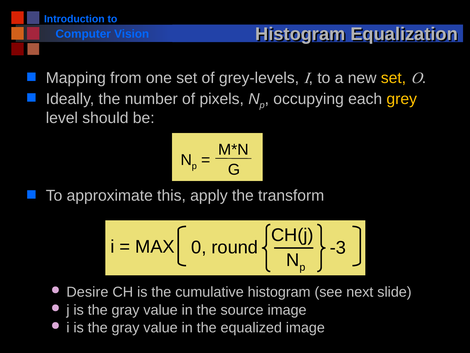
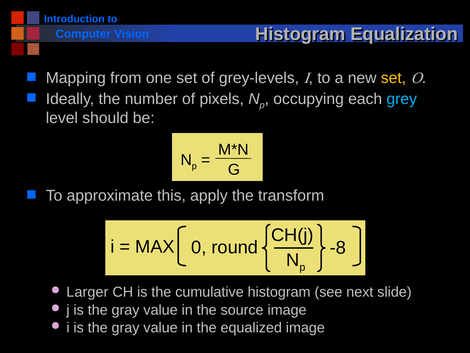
grey colour: yellow -> light blue
-3: -3 -> -8
Desire: Desire -> Larger
